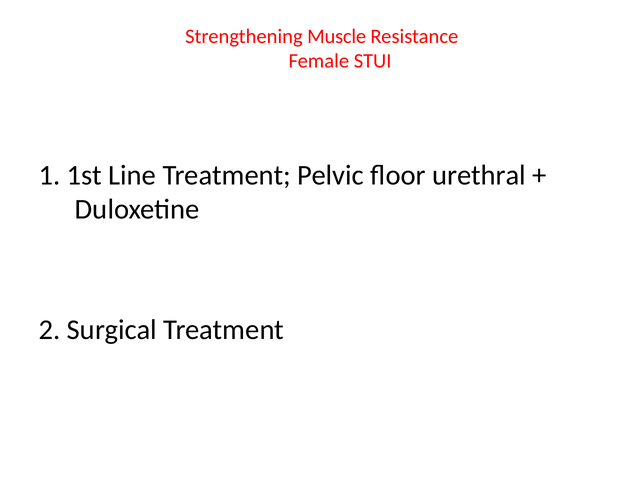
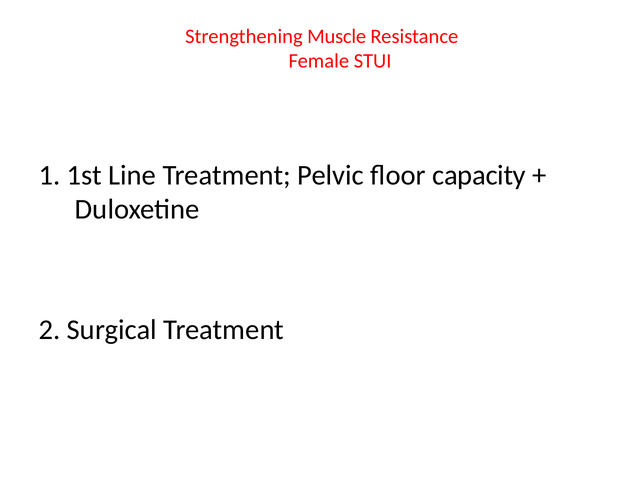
urethral: urethral -> capacity
